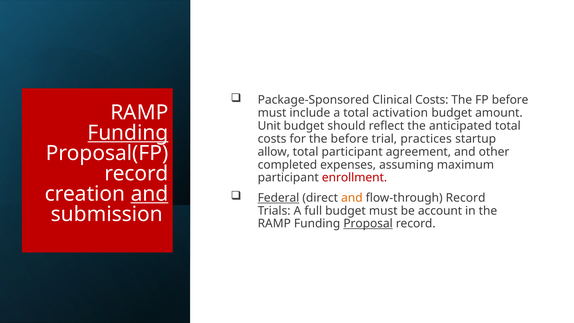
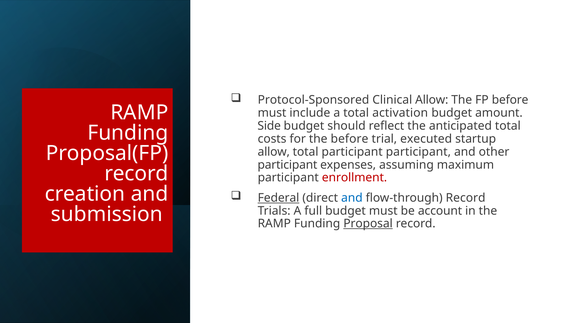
Package-Sponsored: Package-Sponsored -> Protocol-Sponsored
Clinical Costs: Costs -> Allow
Unit: Unit -> Side
Funding at (128, 133) underline: present -> none
practices: practices -> executed
participant agreement: agreement -> participant
completed at (287, 165): completed -> participant
and at (149, 194) underline: present -> none
and at (352, 198) colour: orange -> blue
